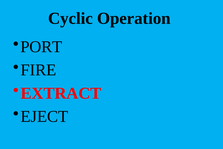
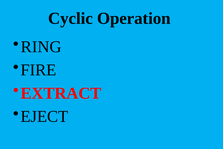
PORT: PORT -> RING
